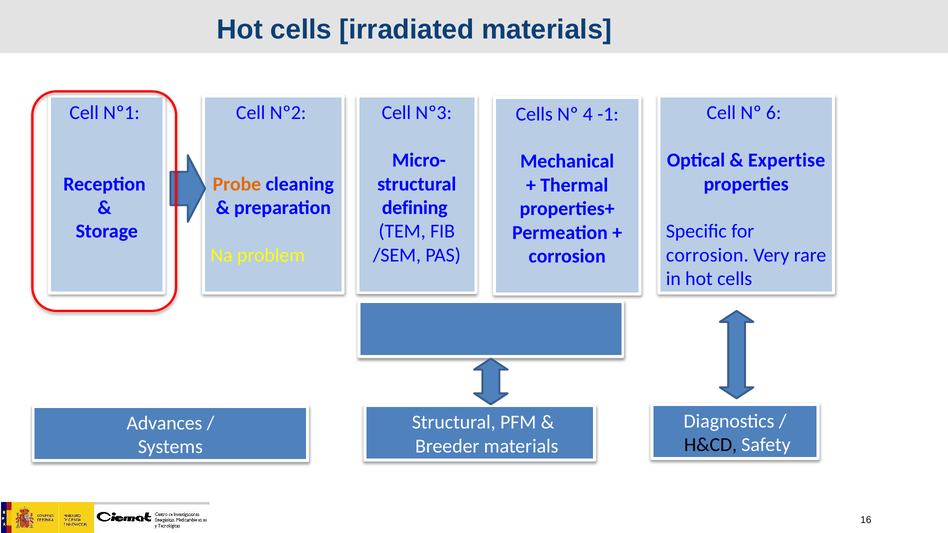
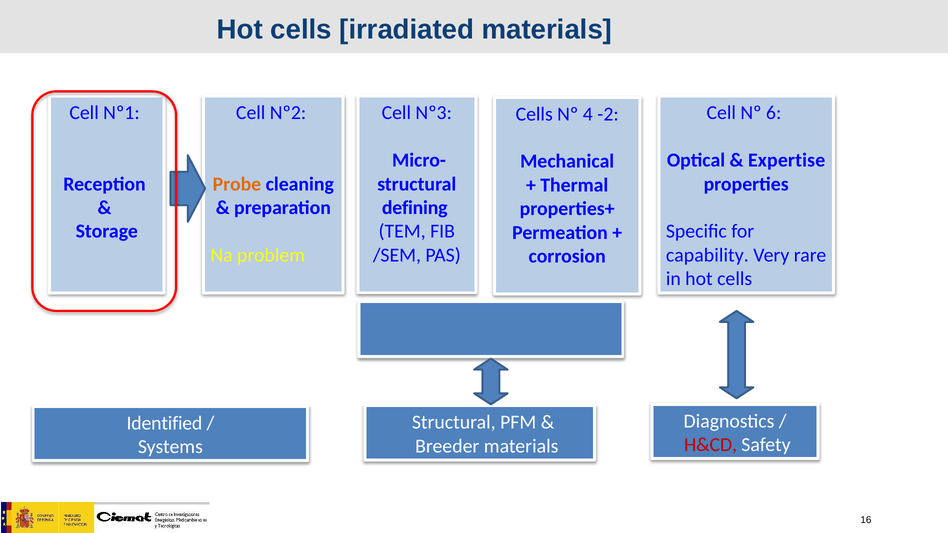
-1: -1 -> -2
corrosion at (707, 255): corrosion -> capability
Advances: Advances -> Identified
H&CD colour: black -> red
